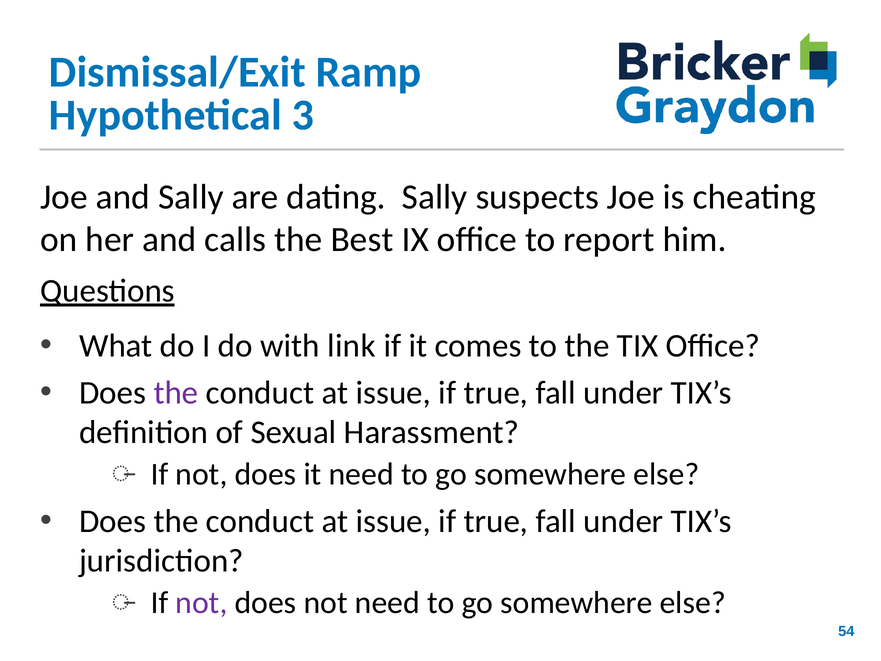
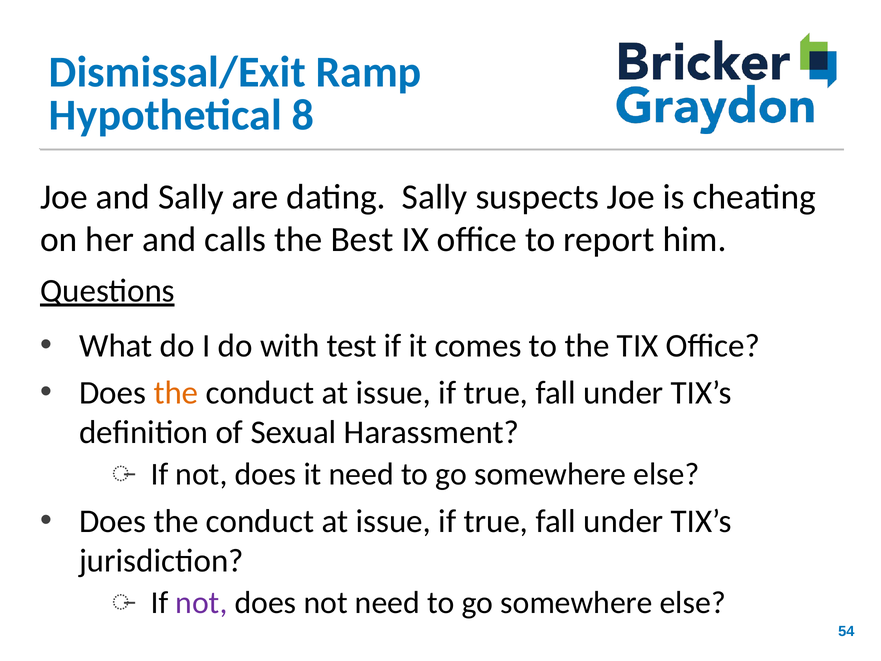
3: 3 -> 8
link: link -> test
the at (176, 393) colour: purple -> orange
